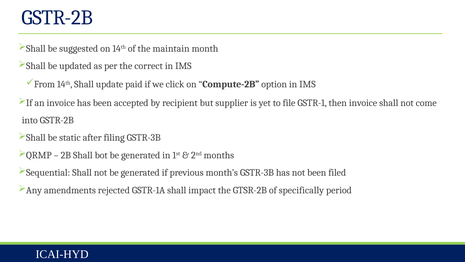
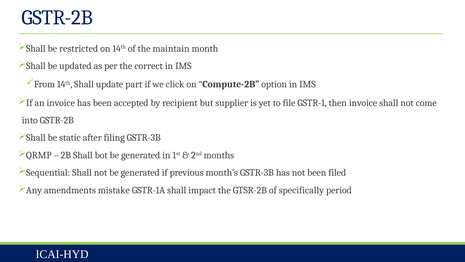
suggested: suggested -> restricted
paid: paid -> part
rejected: rejected -> mistake
